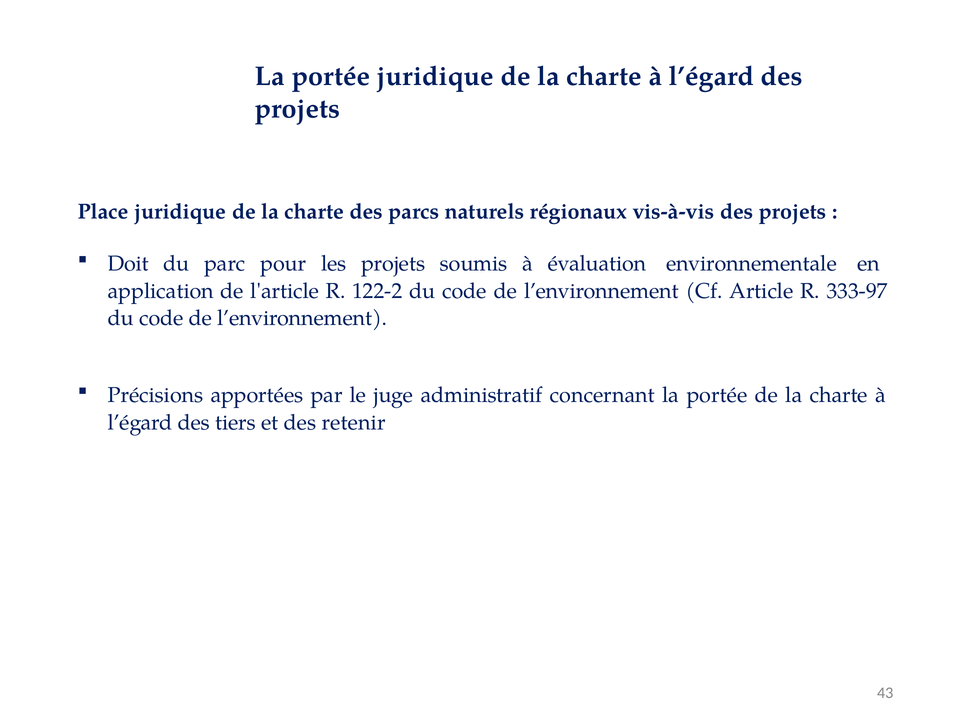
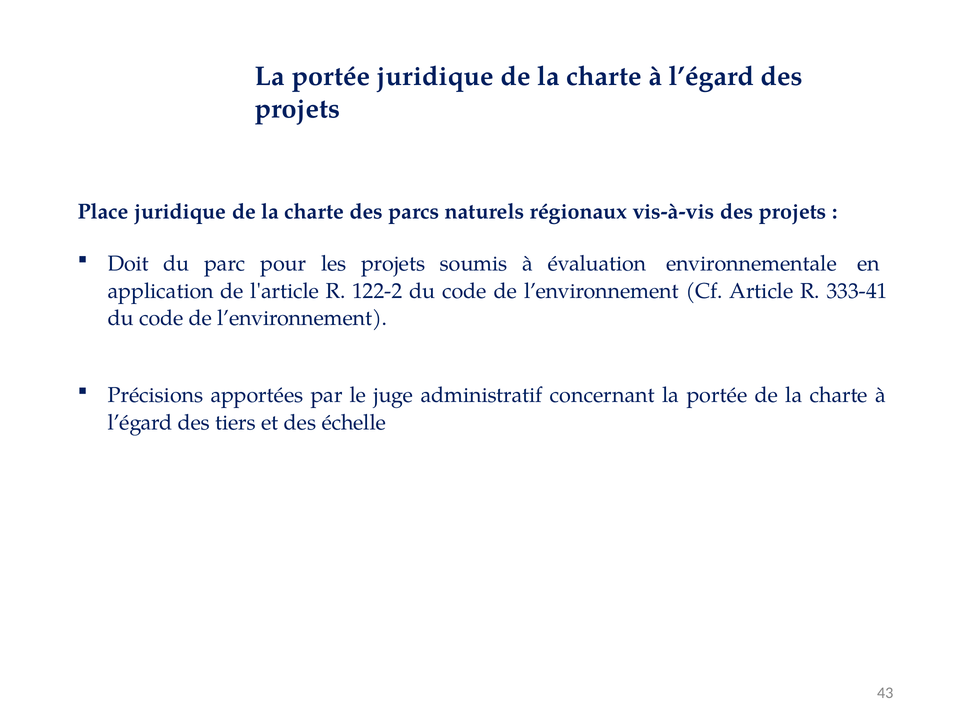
333-97: 333-97 -> 333-41
retenir: retenir -> échelle
